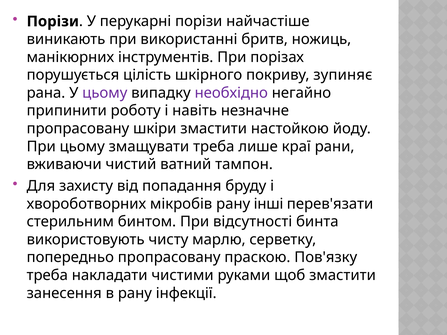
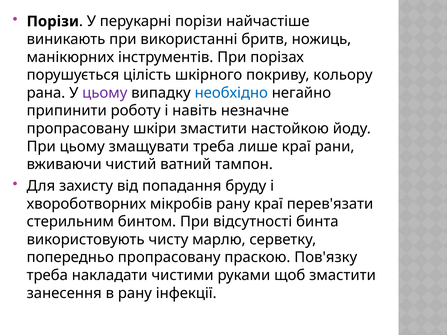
зупиняє: зупиняє -> кольору
необхідно colour: purple -> blue
рану інші: інші -> краї
